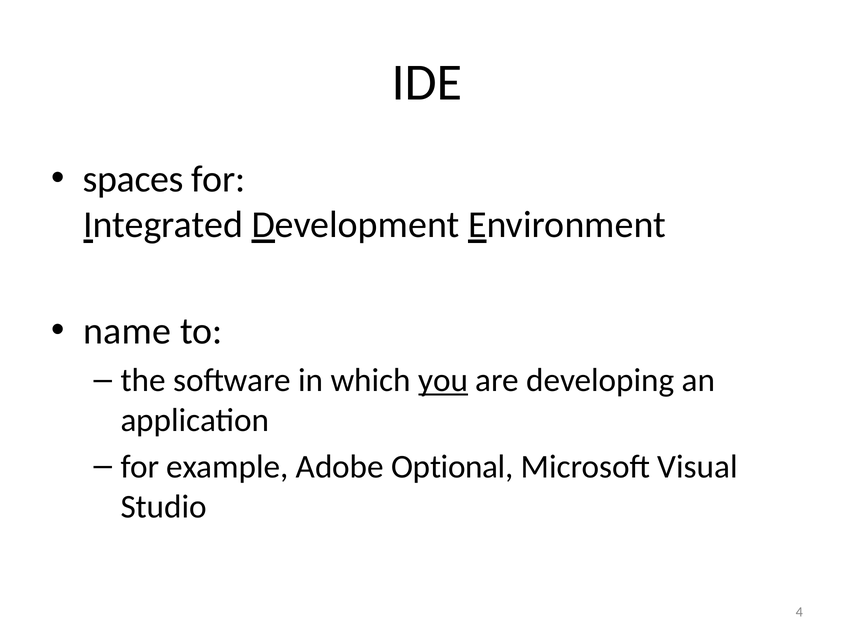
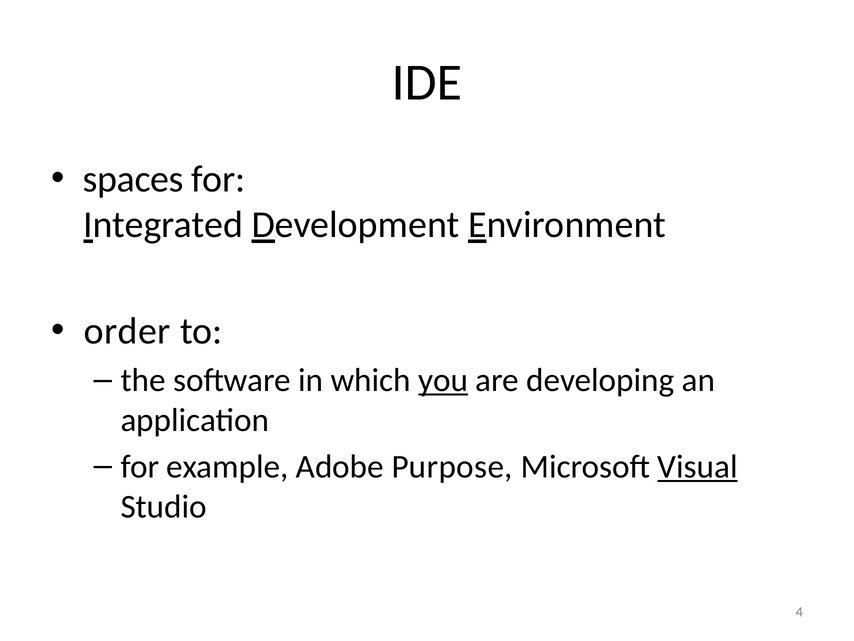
name: name -> order
Optional: Optional -> Purpose
Visual underline: none -> present
